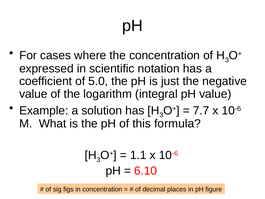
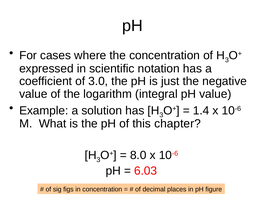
5.0: 5.0 -> 3.0
7.7: 7.7 -> 1.4
formula: formula -> chapter
1.1: 1.1 -> 8.0
6.10: 6.10 -> 6.03
